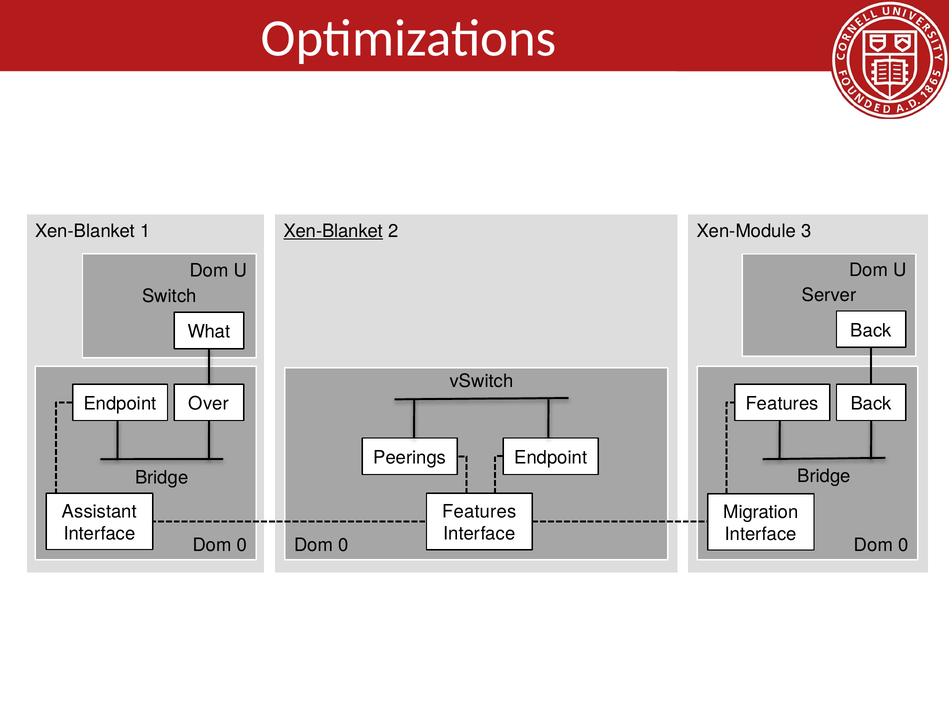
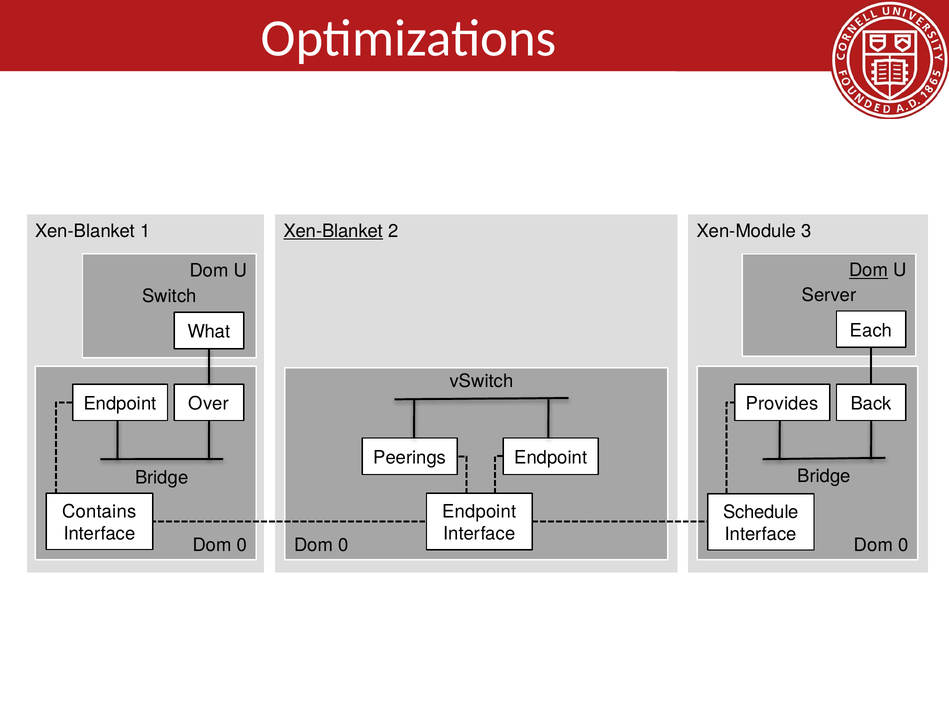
Dom at (869, 270) underline: none -> present
Back at (871, 330): Back -> Each
Features at (782, 404): Features -> Provides
Assistant: Assistant -> Contains
Features at (479, 511): Features -> Endpoint
Migration: Migration -> Schedule
